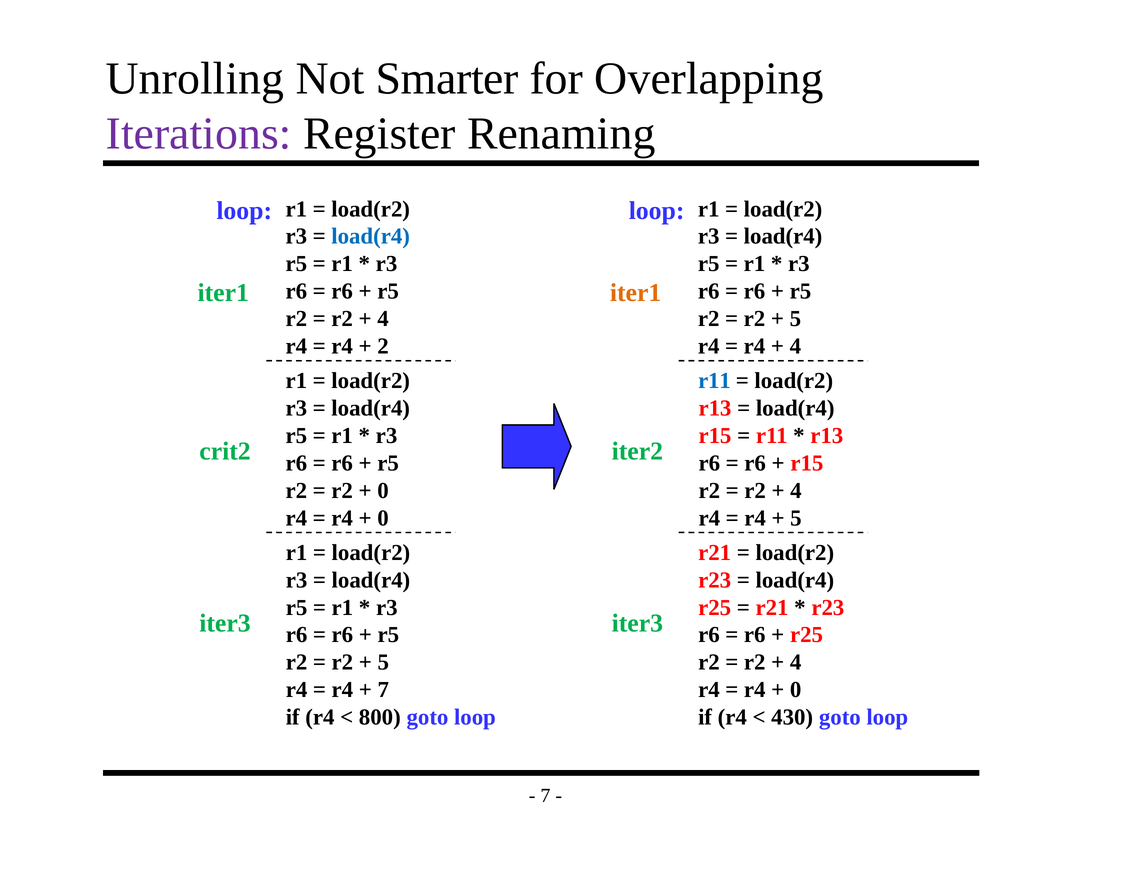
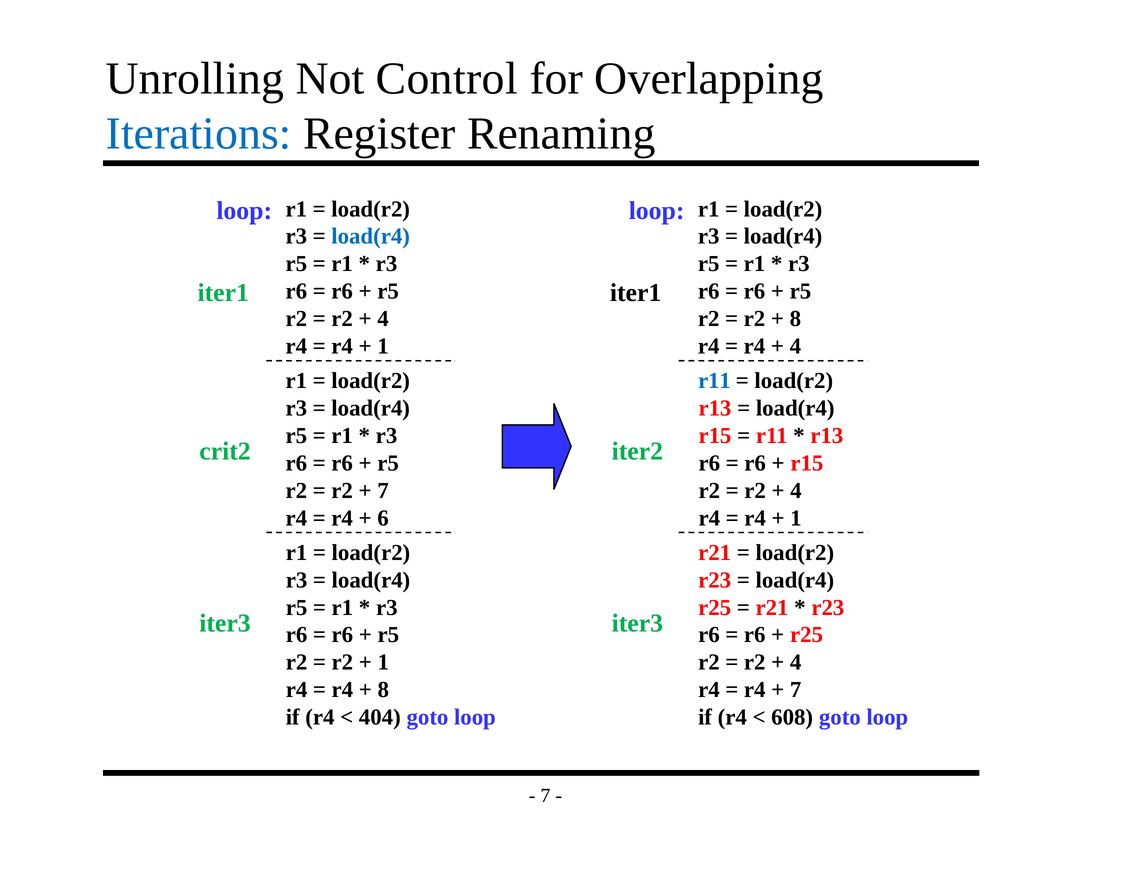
Smarter: Smarter -> Control
Iterations colour: purple -> blue
iter1 at (636, 293) colour: orange -> black
5 at (795, 319): 5 -> 8
2 at (383, 346): 2 -> 1
0 at (383, 491): 0 -> 7
0 at (383, 518): 0 -> 6
5 at (796, 518): 5 -> 1
5 at (383, 663): 5 -> 1
7 at (383, 690): 7 -> 8
0 at (796, 690): 0 -> 7
800: 800 -> 404
430: 430 -> 608
